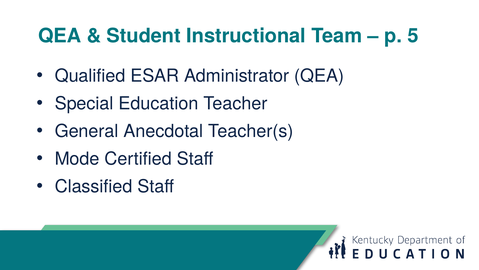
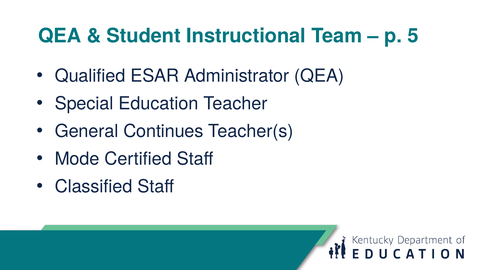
Anecdotal: Anecdotal -> Continues
